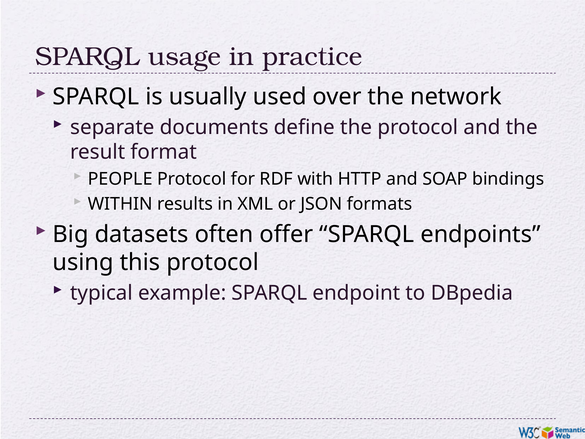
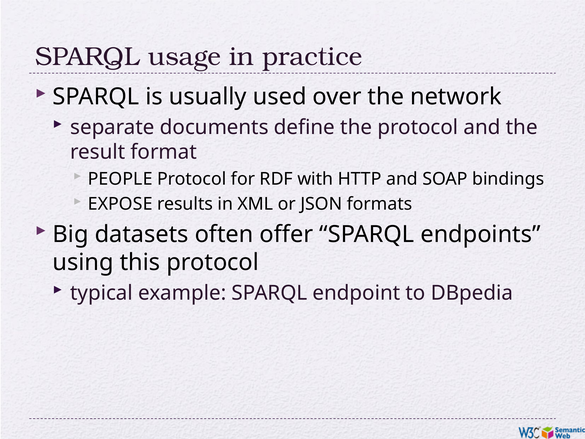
WITHIN: WITHIN -> EXPOSE
